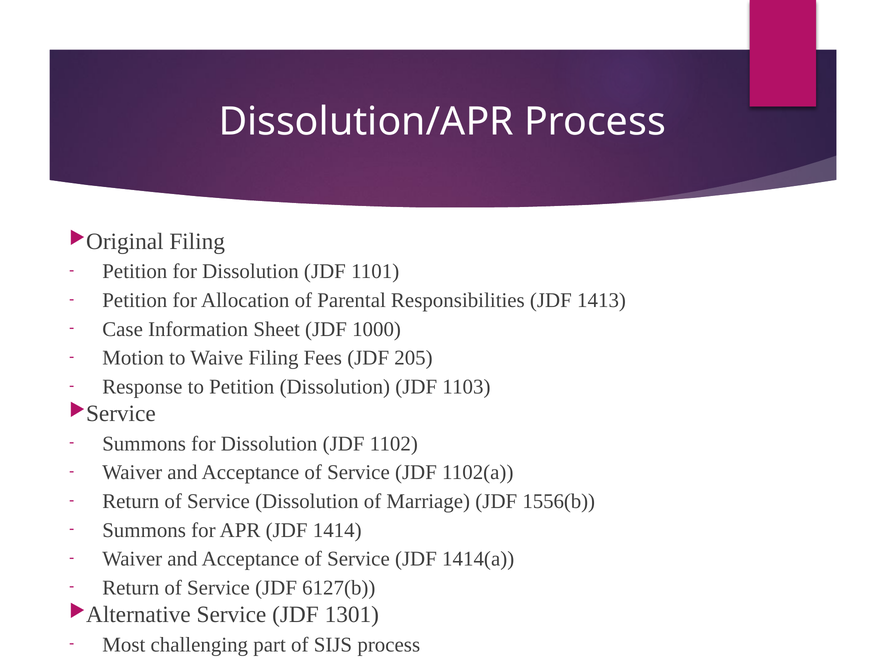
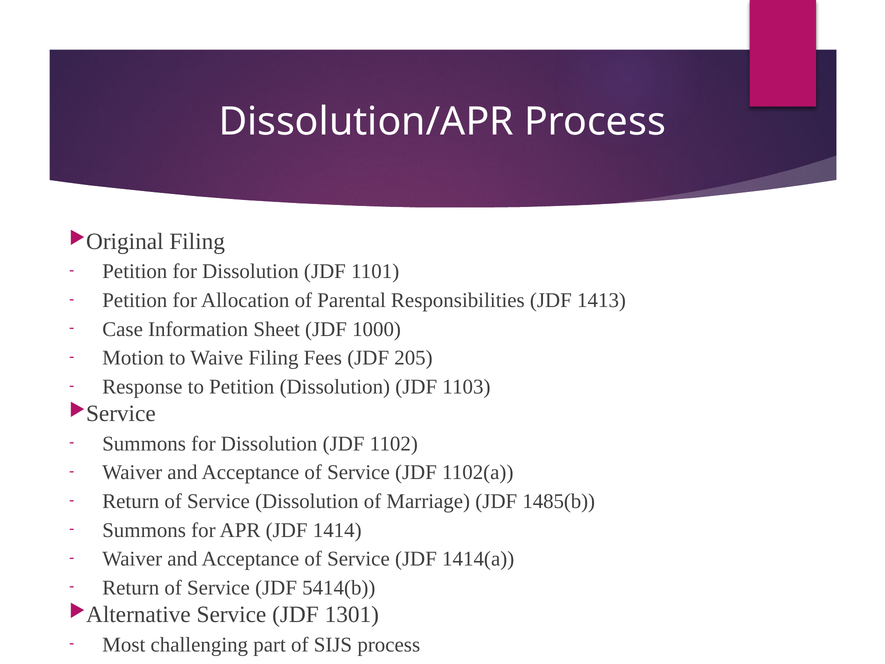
1556(b: 1556(b -> 1485(b
6127(b: 6127(b -> 5414(b
